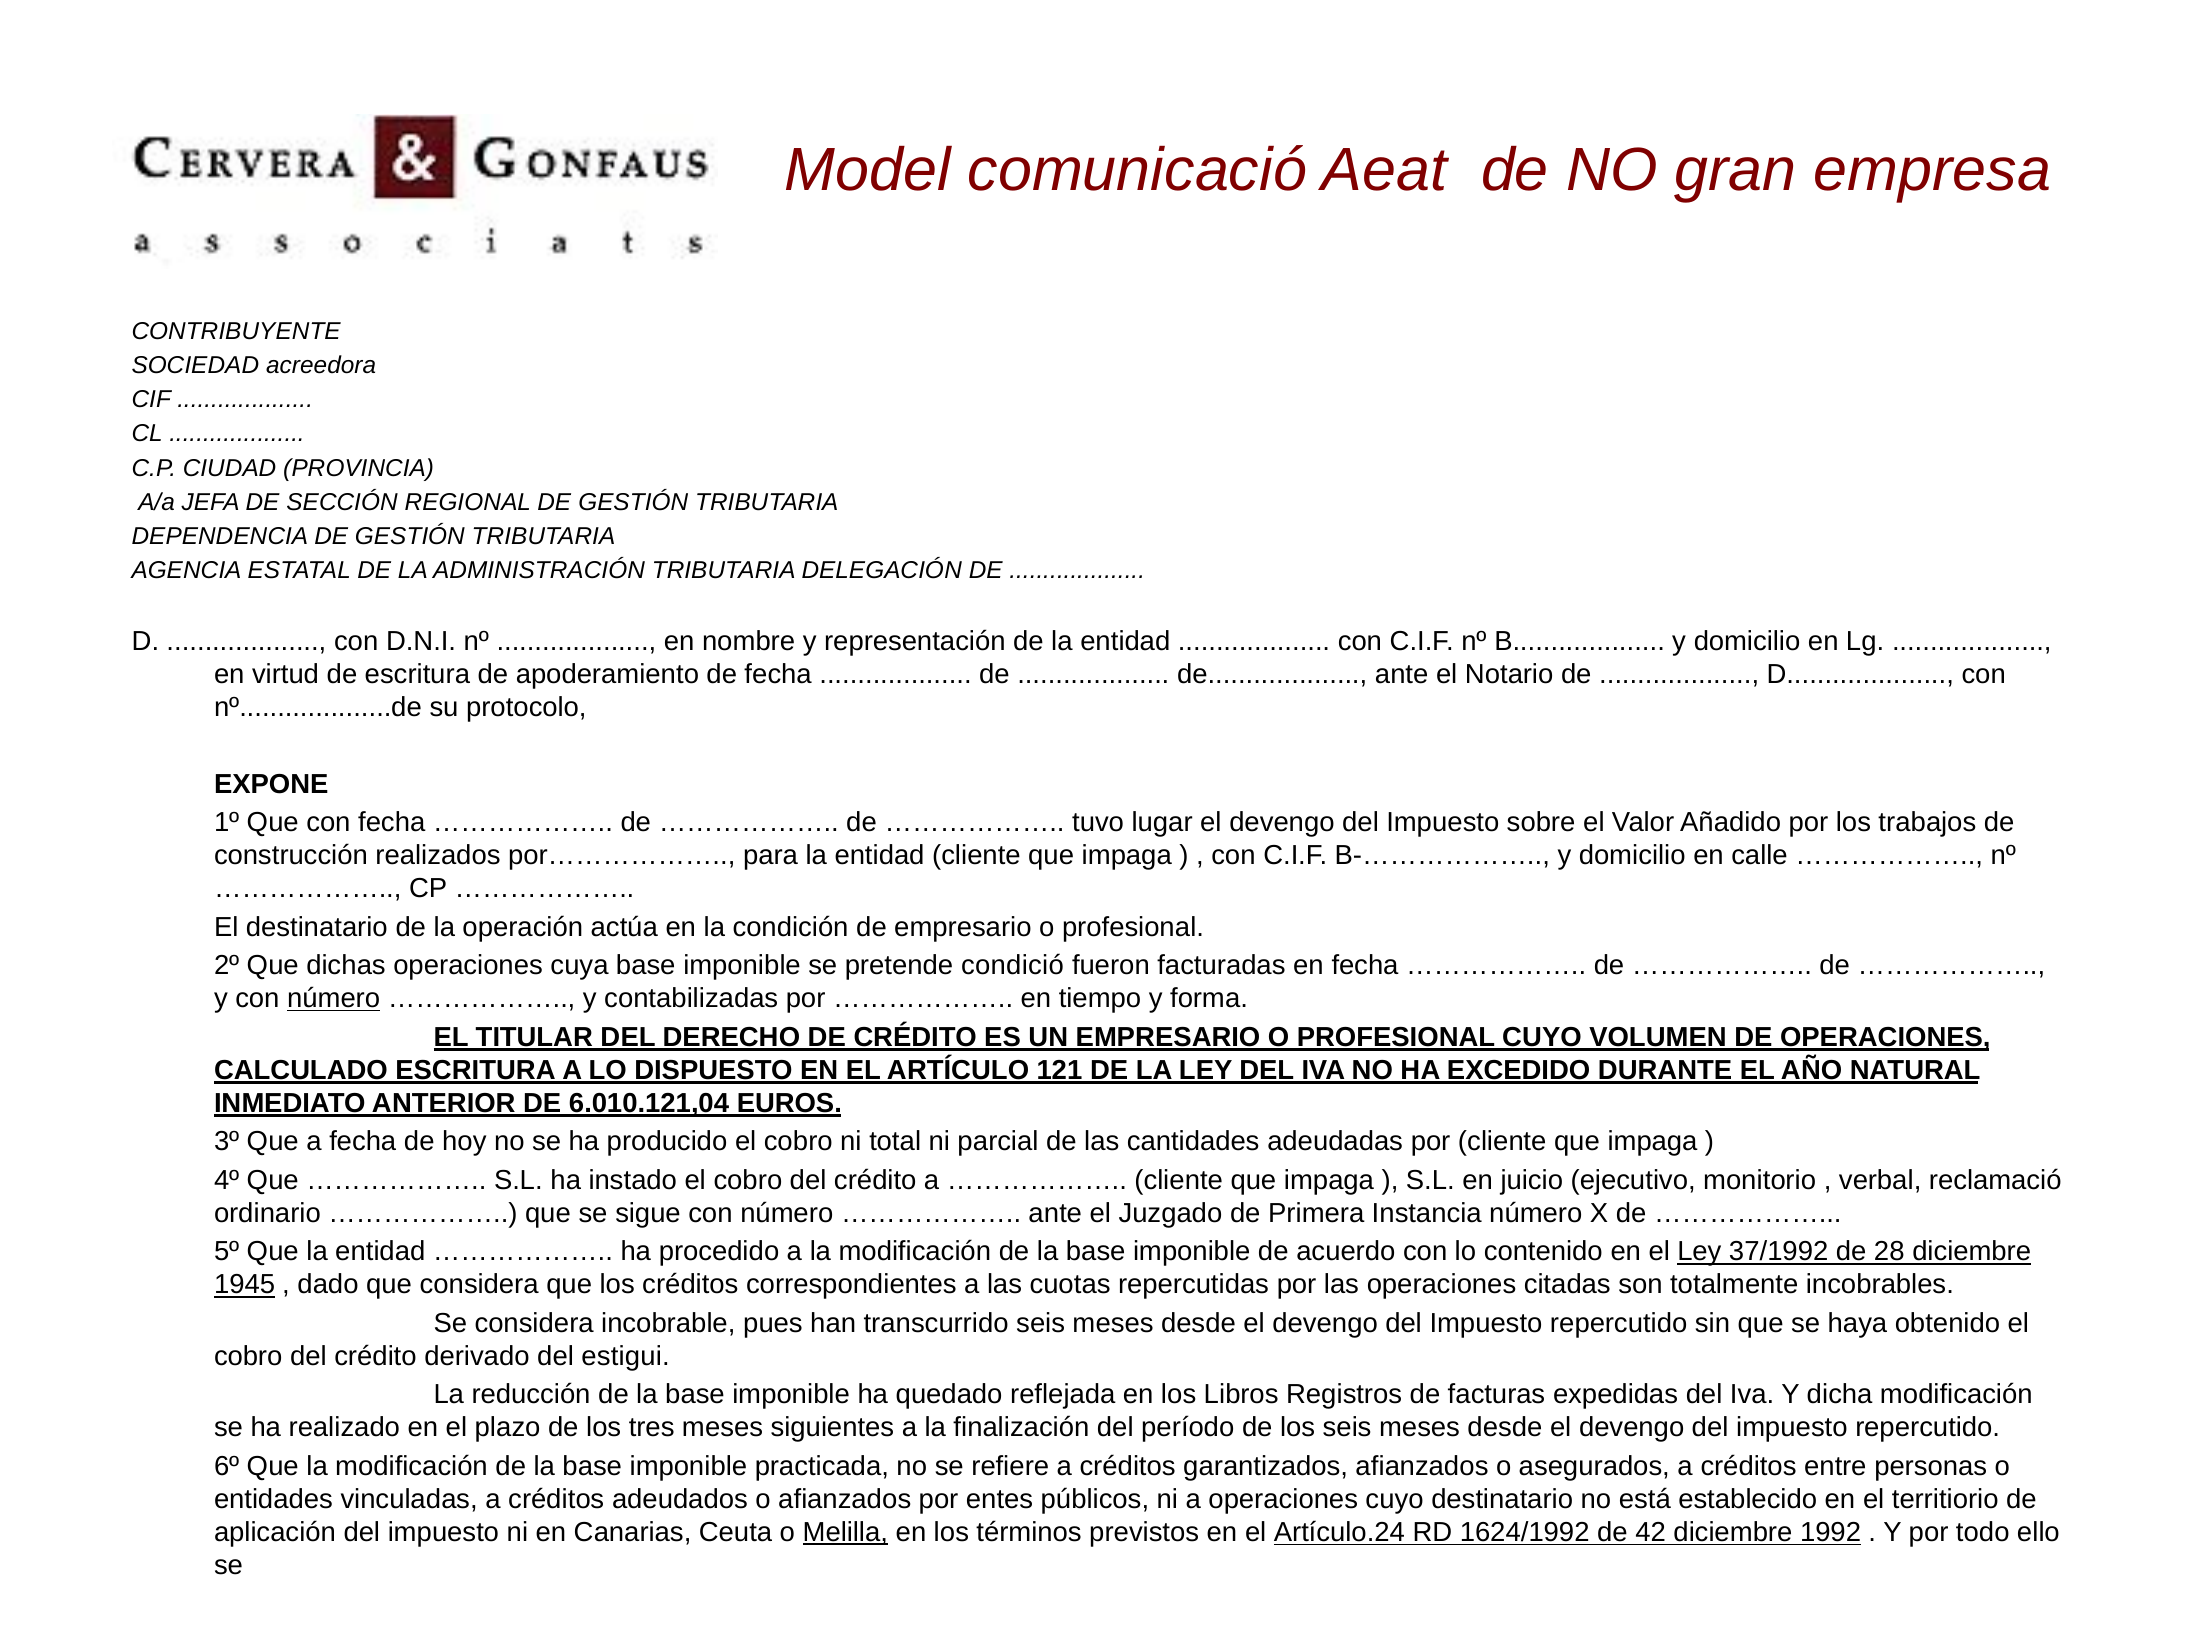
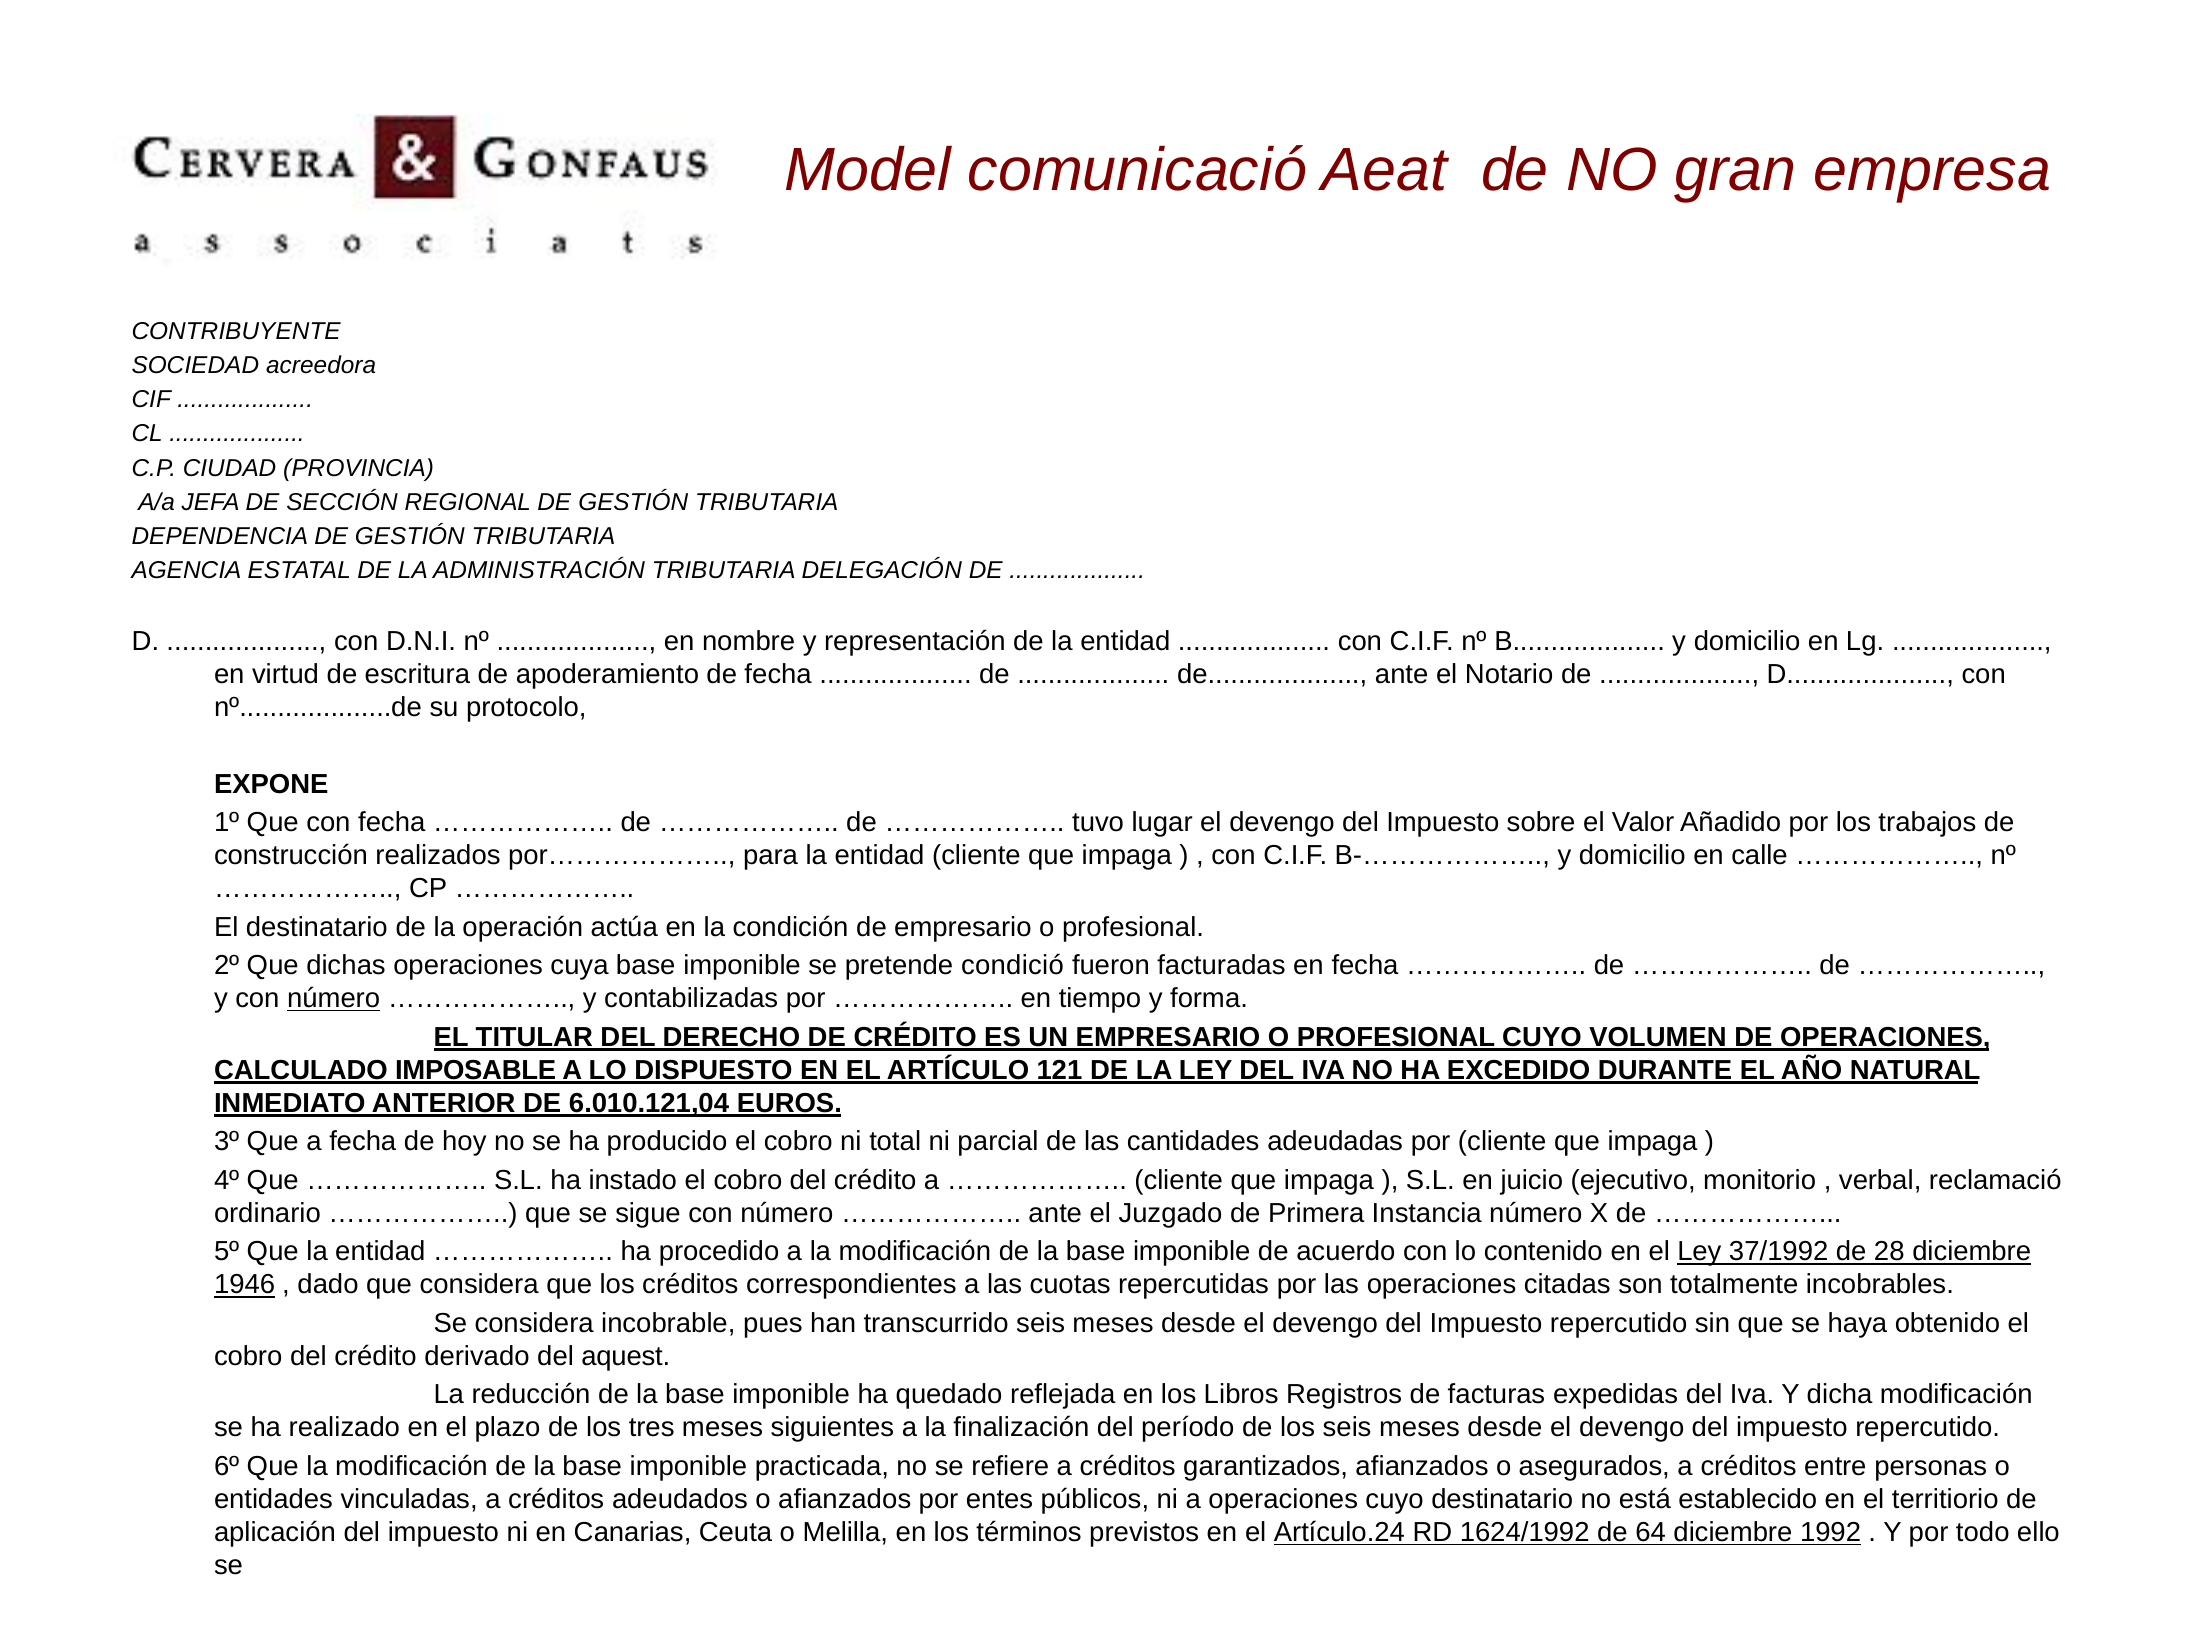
CALCULADO ESCRITURA: ESCRITURA -> IMPOSABLE
1945: 1945 -> 1946
estigui: estigui -> aquest
Melilla underline: present -> none
42: 42 -> 64
